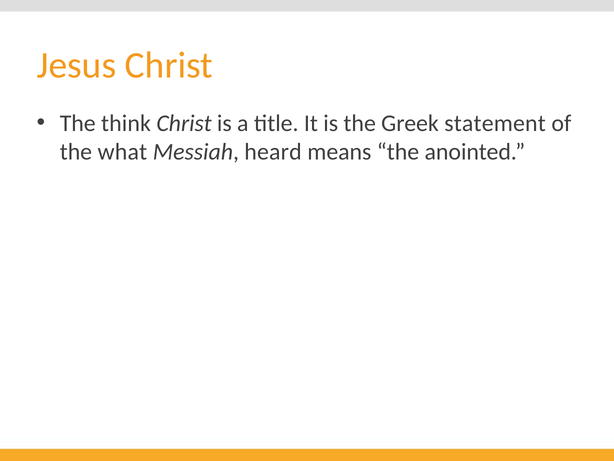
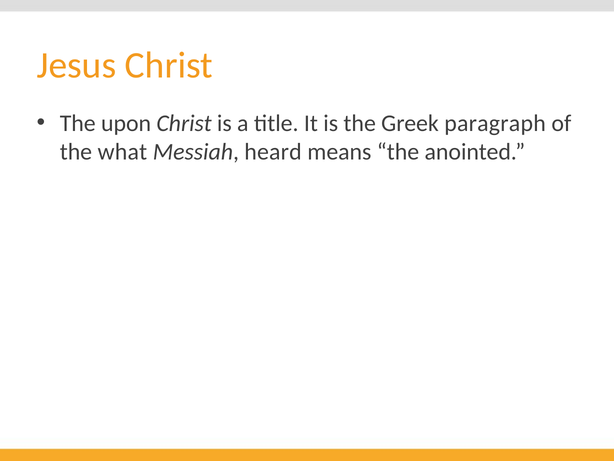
think: think -> upon
statement: statement -> paragraph
